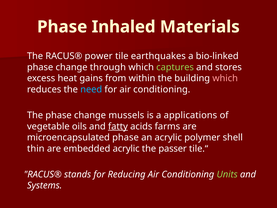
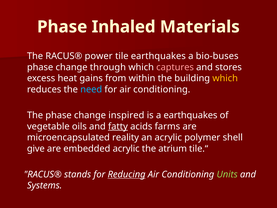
bio-linked: bio-linked -> bio-buses
captures colour: light green -> pink
which at (225, 78) colour: pink -> yellow
mussels: mussels -> inspired
a applications: applications -> earthquakes
microencapsulated phase: phase -> reality
thin: thin -> give
passer: passer -> atrium
Reducing underline: none -> present
